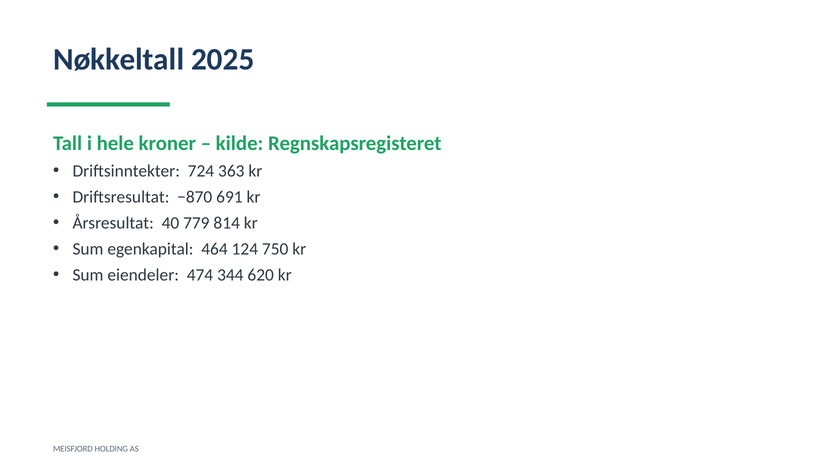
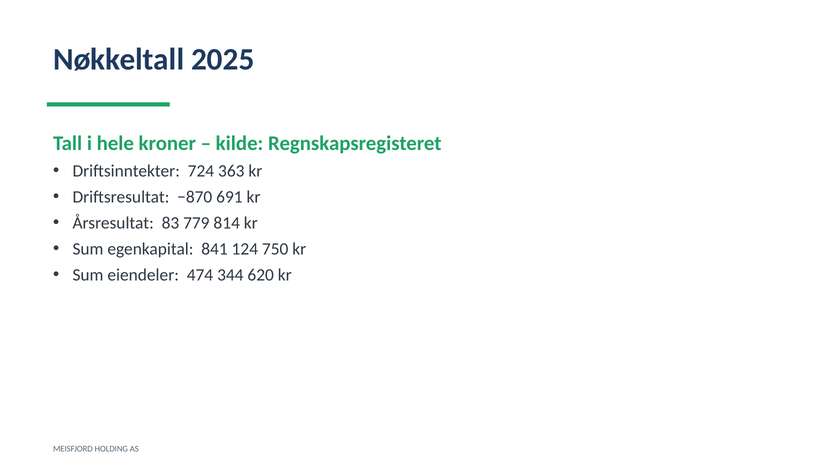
40: 40 -> 83
464: 464 -> 841
